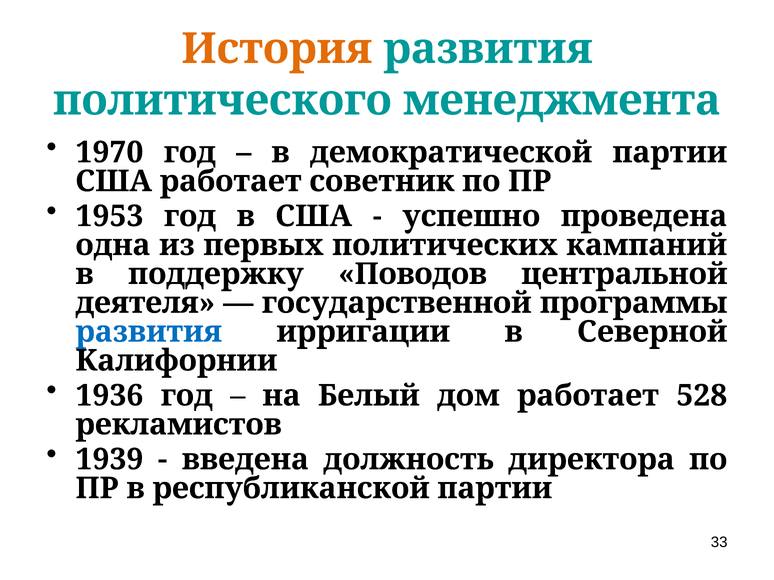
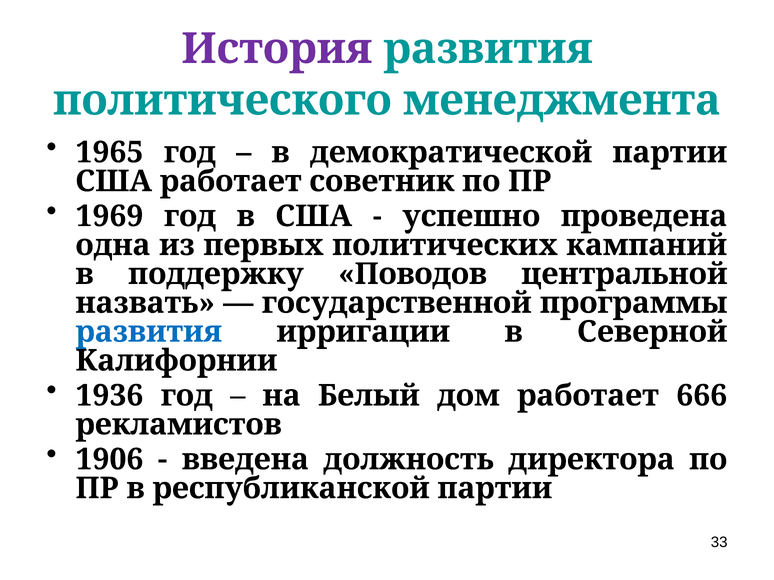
История colour: orange -> purple
1970: 1970 -> 1965
1953: 1953 -> 1969
деятеля: деятеля -> назвать
528: 528 -> 666
1939: 1939 -> 1906
